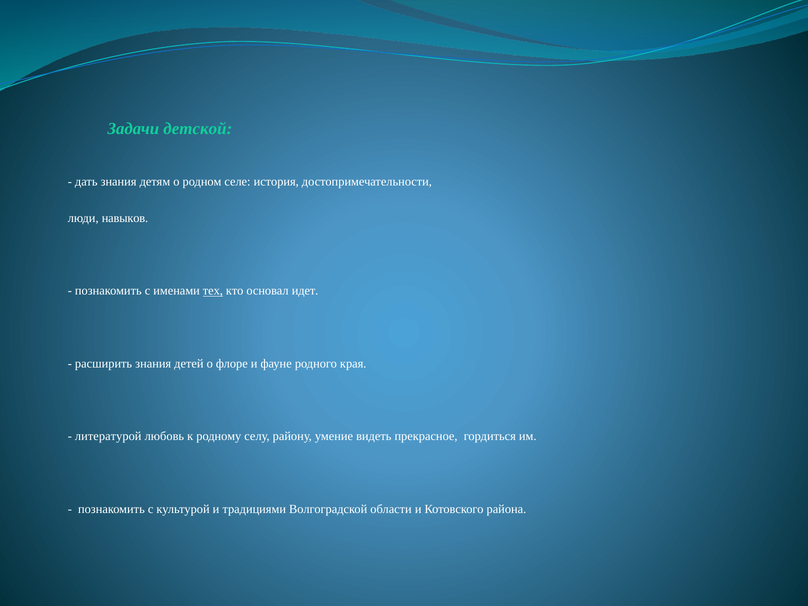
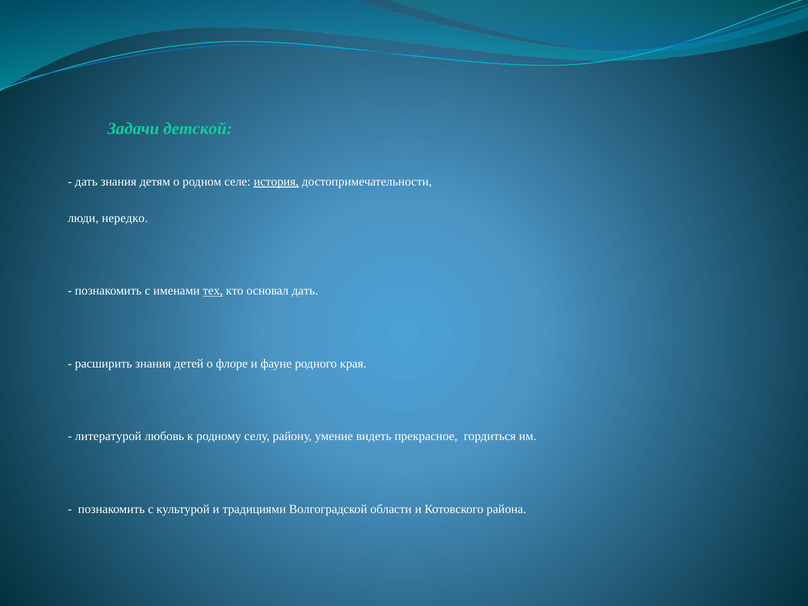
история underline: none -> present
навыков: навыков -> нередко
основал идет: идет -> дать
